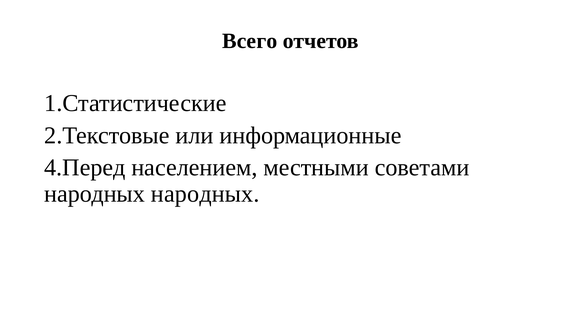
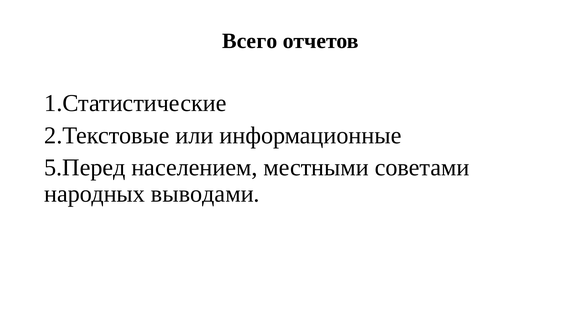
4.Перед: 4.Перед -> 5.Перед
народных народных: народных -> выводами
